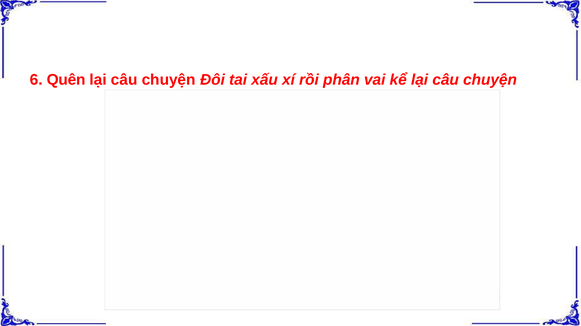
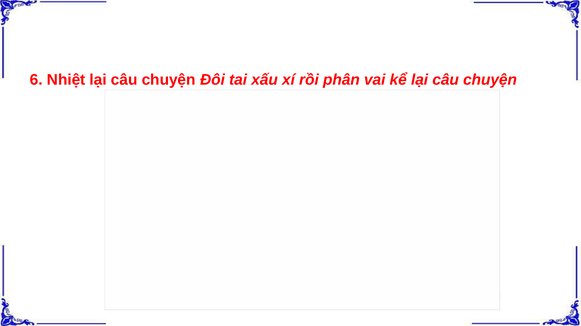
Quên: Quên -> Nhiệt
